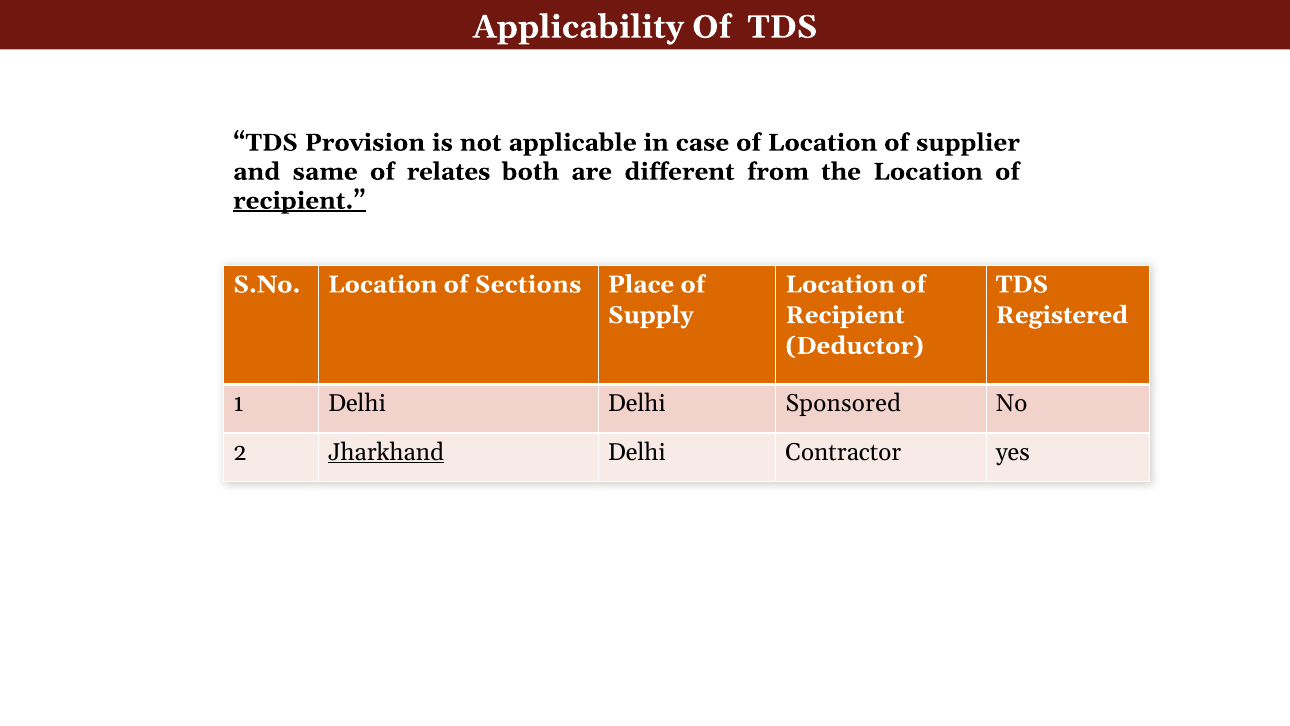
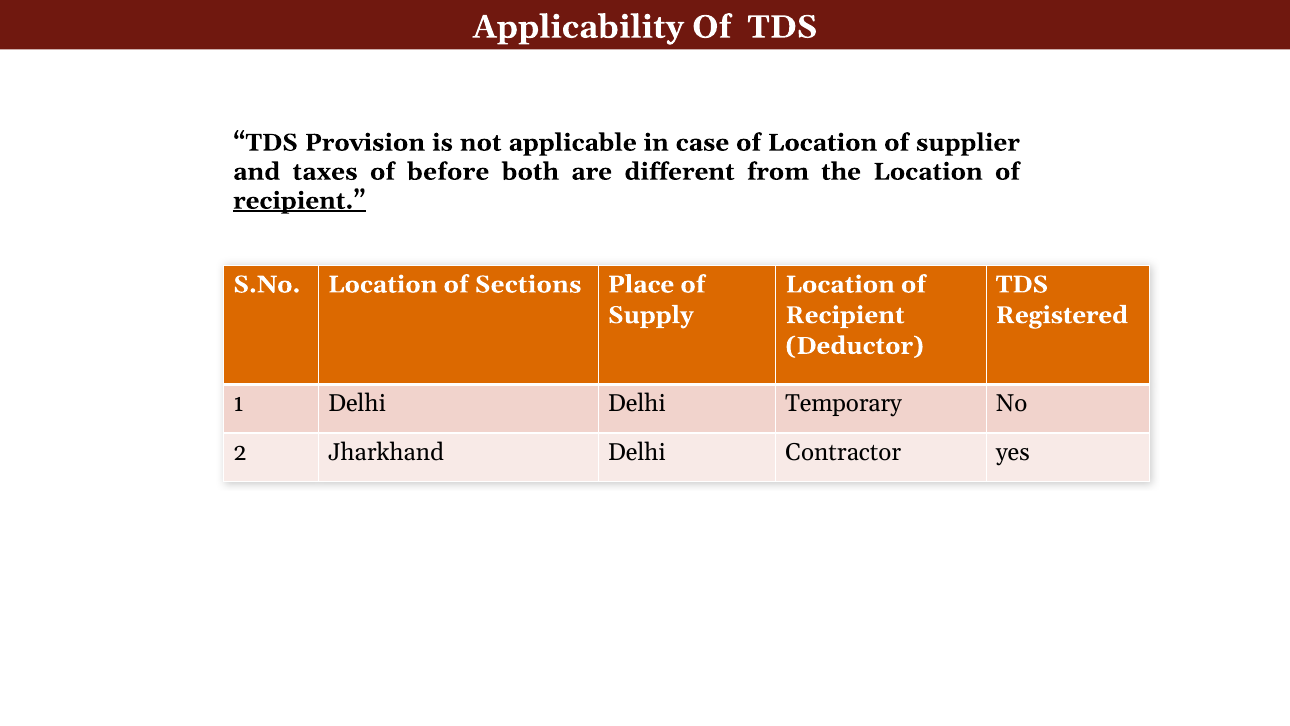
same: same -> taxes
relates: relates -> before
Sponsored: Sponsored -> Temporary
Jharkhand underline: present -> none
